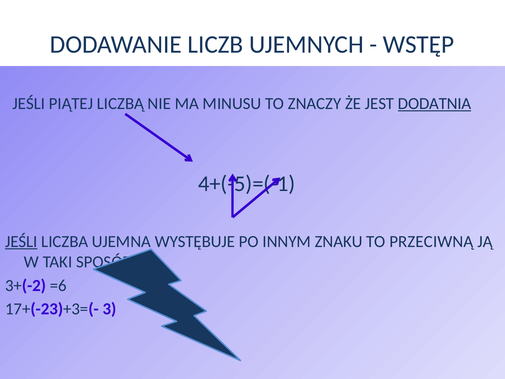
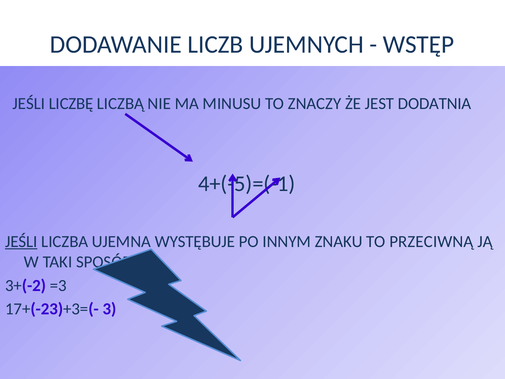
PIĄTEJ: PIĄTEJ -> LICZBĘ
DODATNIA underline: present -> none
=6: =6 -> =3
